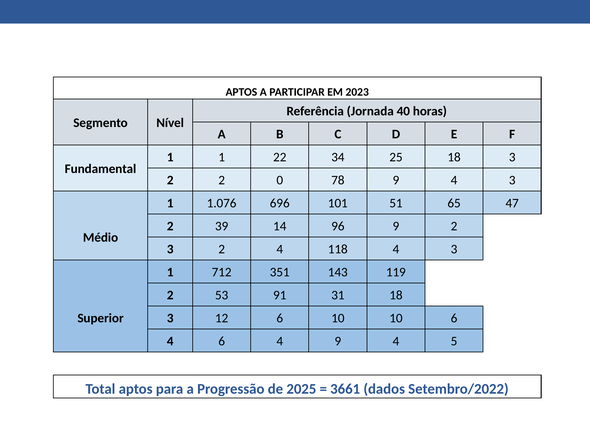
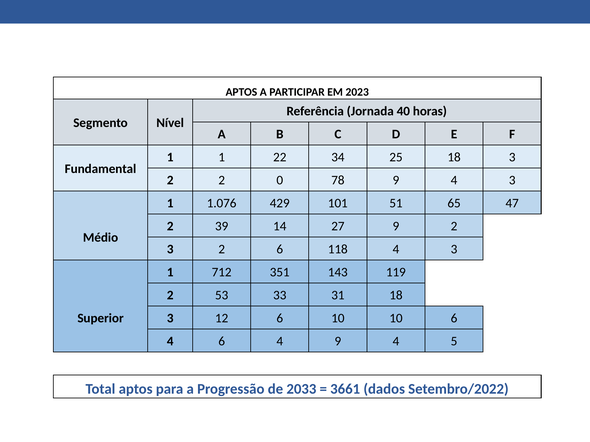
696: 696 -> 429
96: 96 -> 27
2 4: 4 -> 6
91: 91 -> 33
2025: 2025 -> 2033
